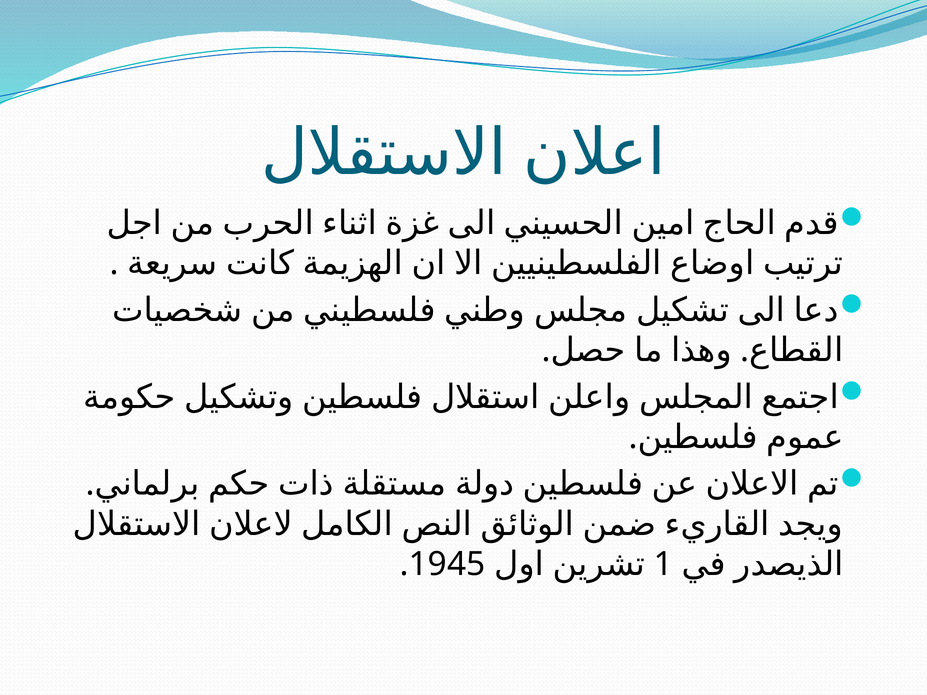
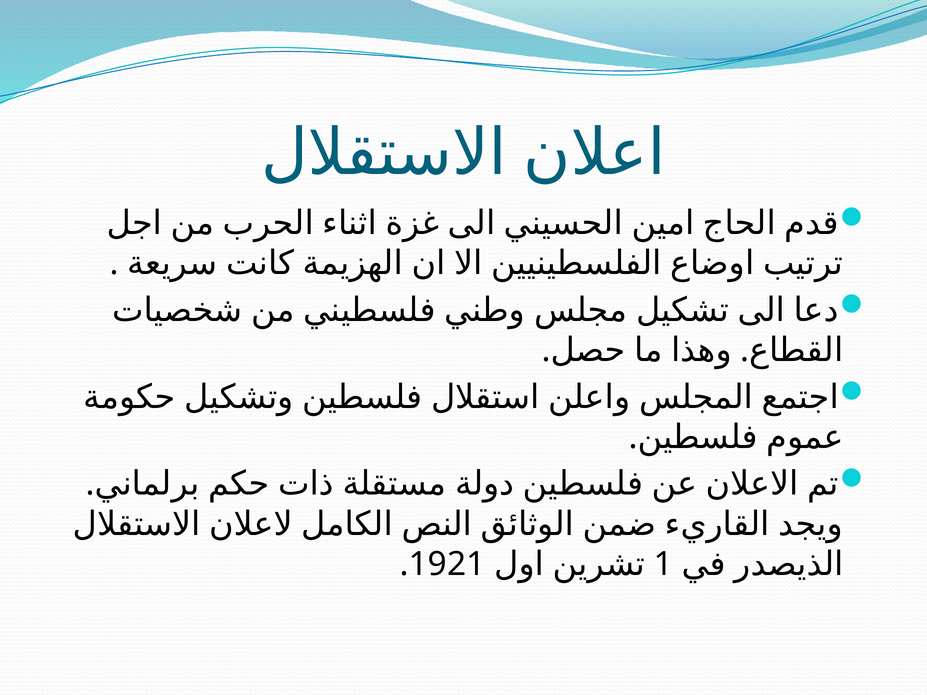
1945: 1945 -> 1921
